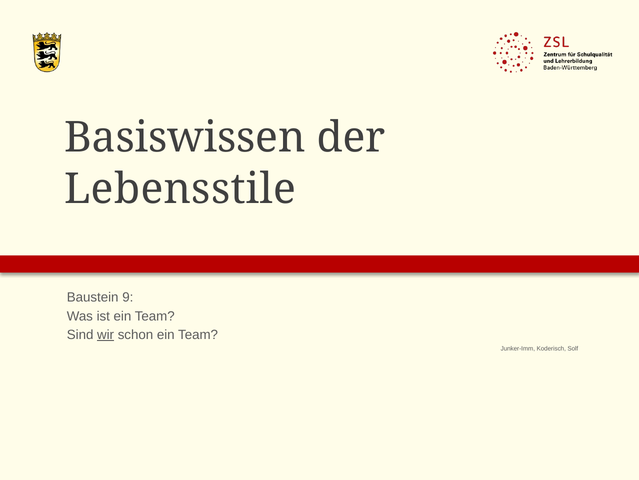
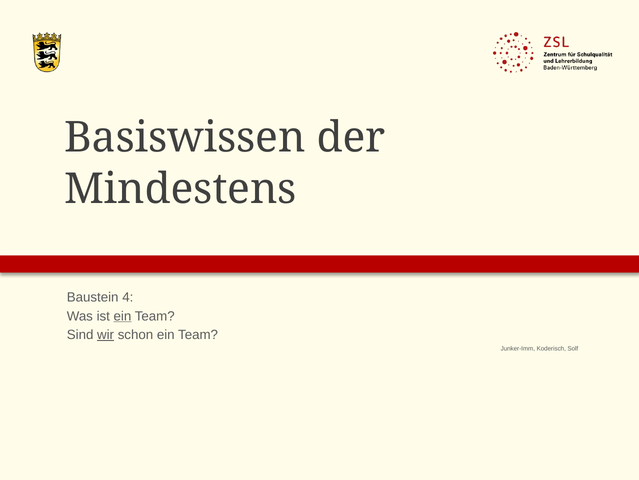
Lebensstile: Lebensstile -> Mindestens
9: 9 -> 4
ein at (122, 316) underline: none -> present
